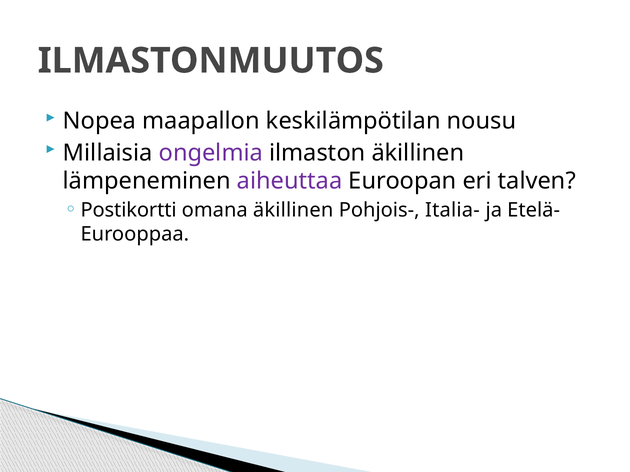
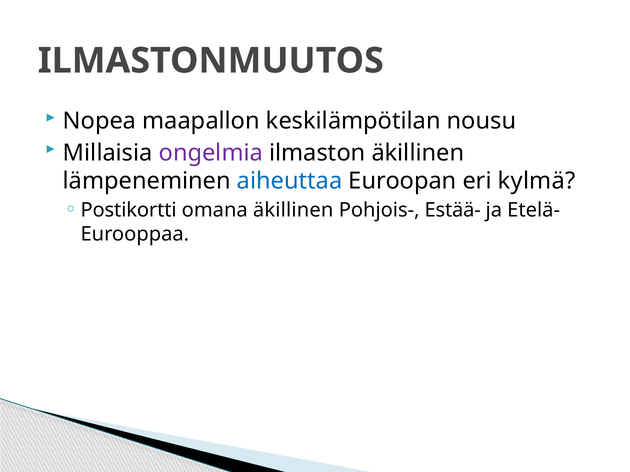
aiheuttaa colour: purple -> blue
talven: talven -> kylmä
Italia-: Italia- -> Estää-
